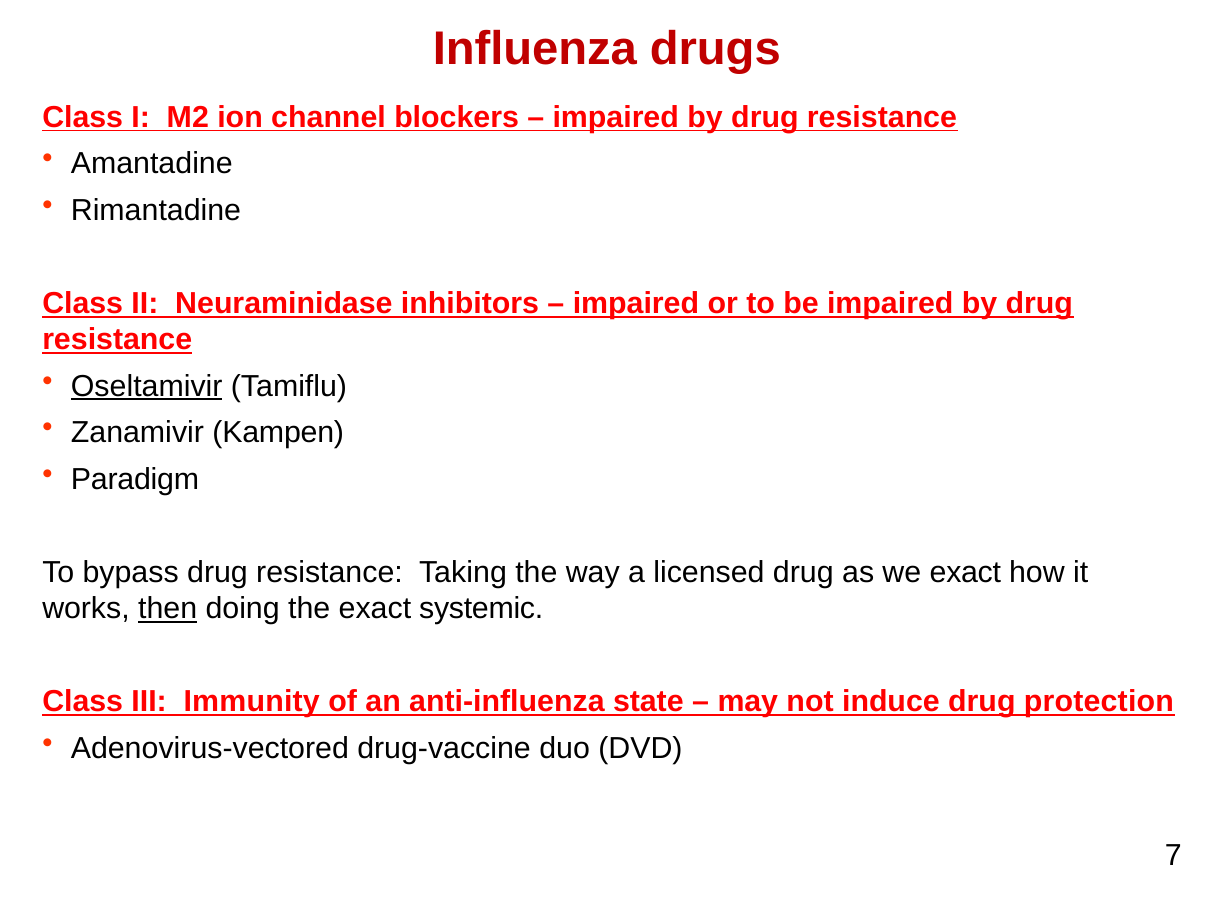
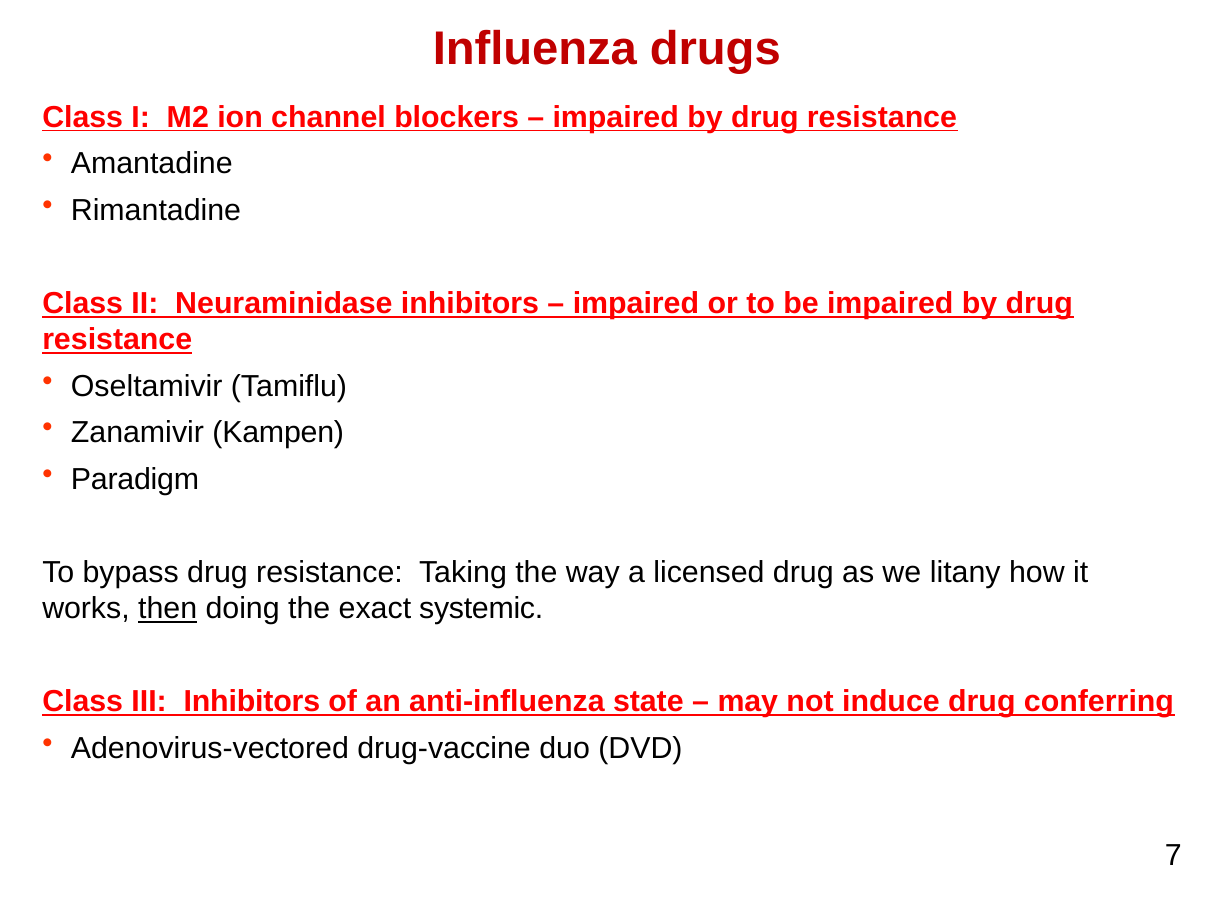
Oseltamivir underline: present -> none
we exact: exact -> litany
III Immunity: Immunity -> Inhibitors
protection: protection -> conferring
